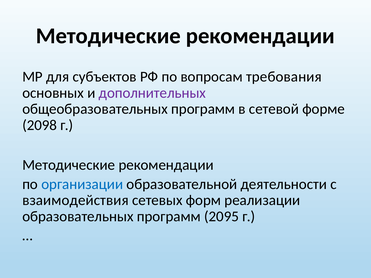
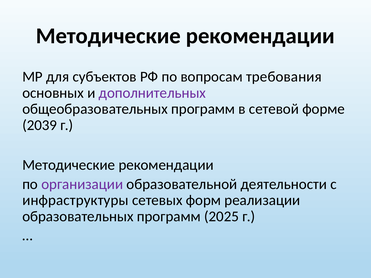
2098: 2098 -> 2039
организации colour: blue -> purple
взаимодействия: взаимодействия -> инфраструктуры
2095: 2095 -> 2025
